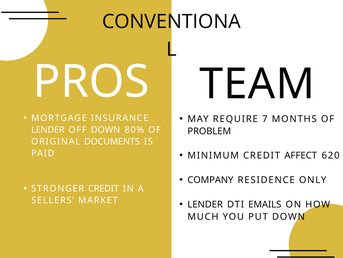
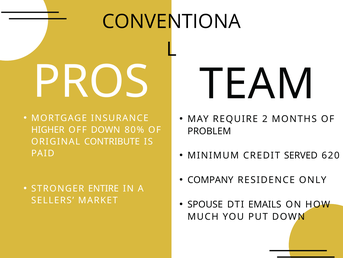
7: 7 -> 2
LENDER at (48, 129): LENDER -> HIGHER
DOCUMENTS: DOCUMENTS -> CONTRIBUTE
AFFECT: AFFECT -> SERVED
STRONGER CREDIT: CREDIT -> ENTIRE
LENDER at (205, 204): LENDER -> SPOUSE
